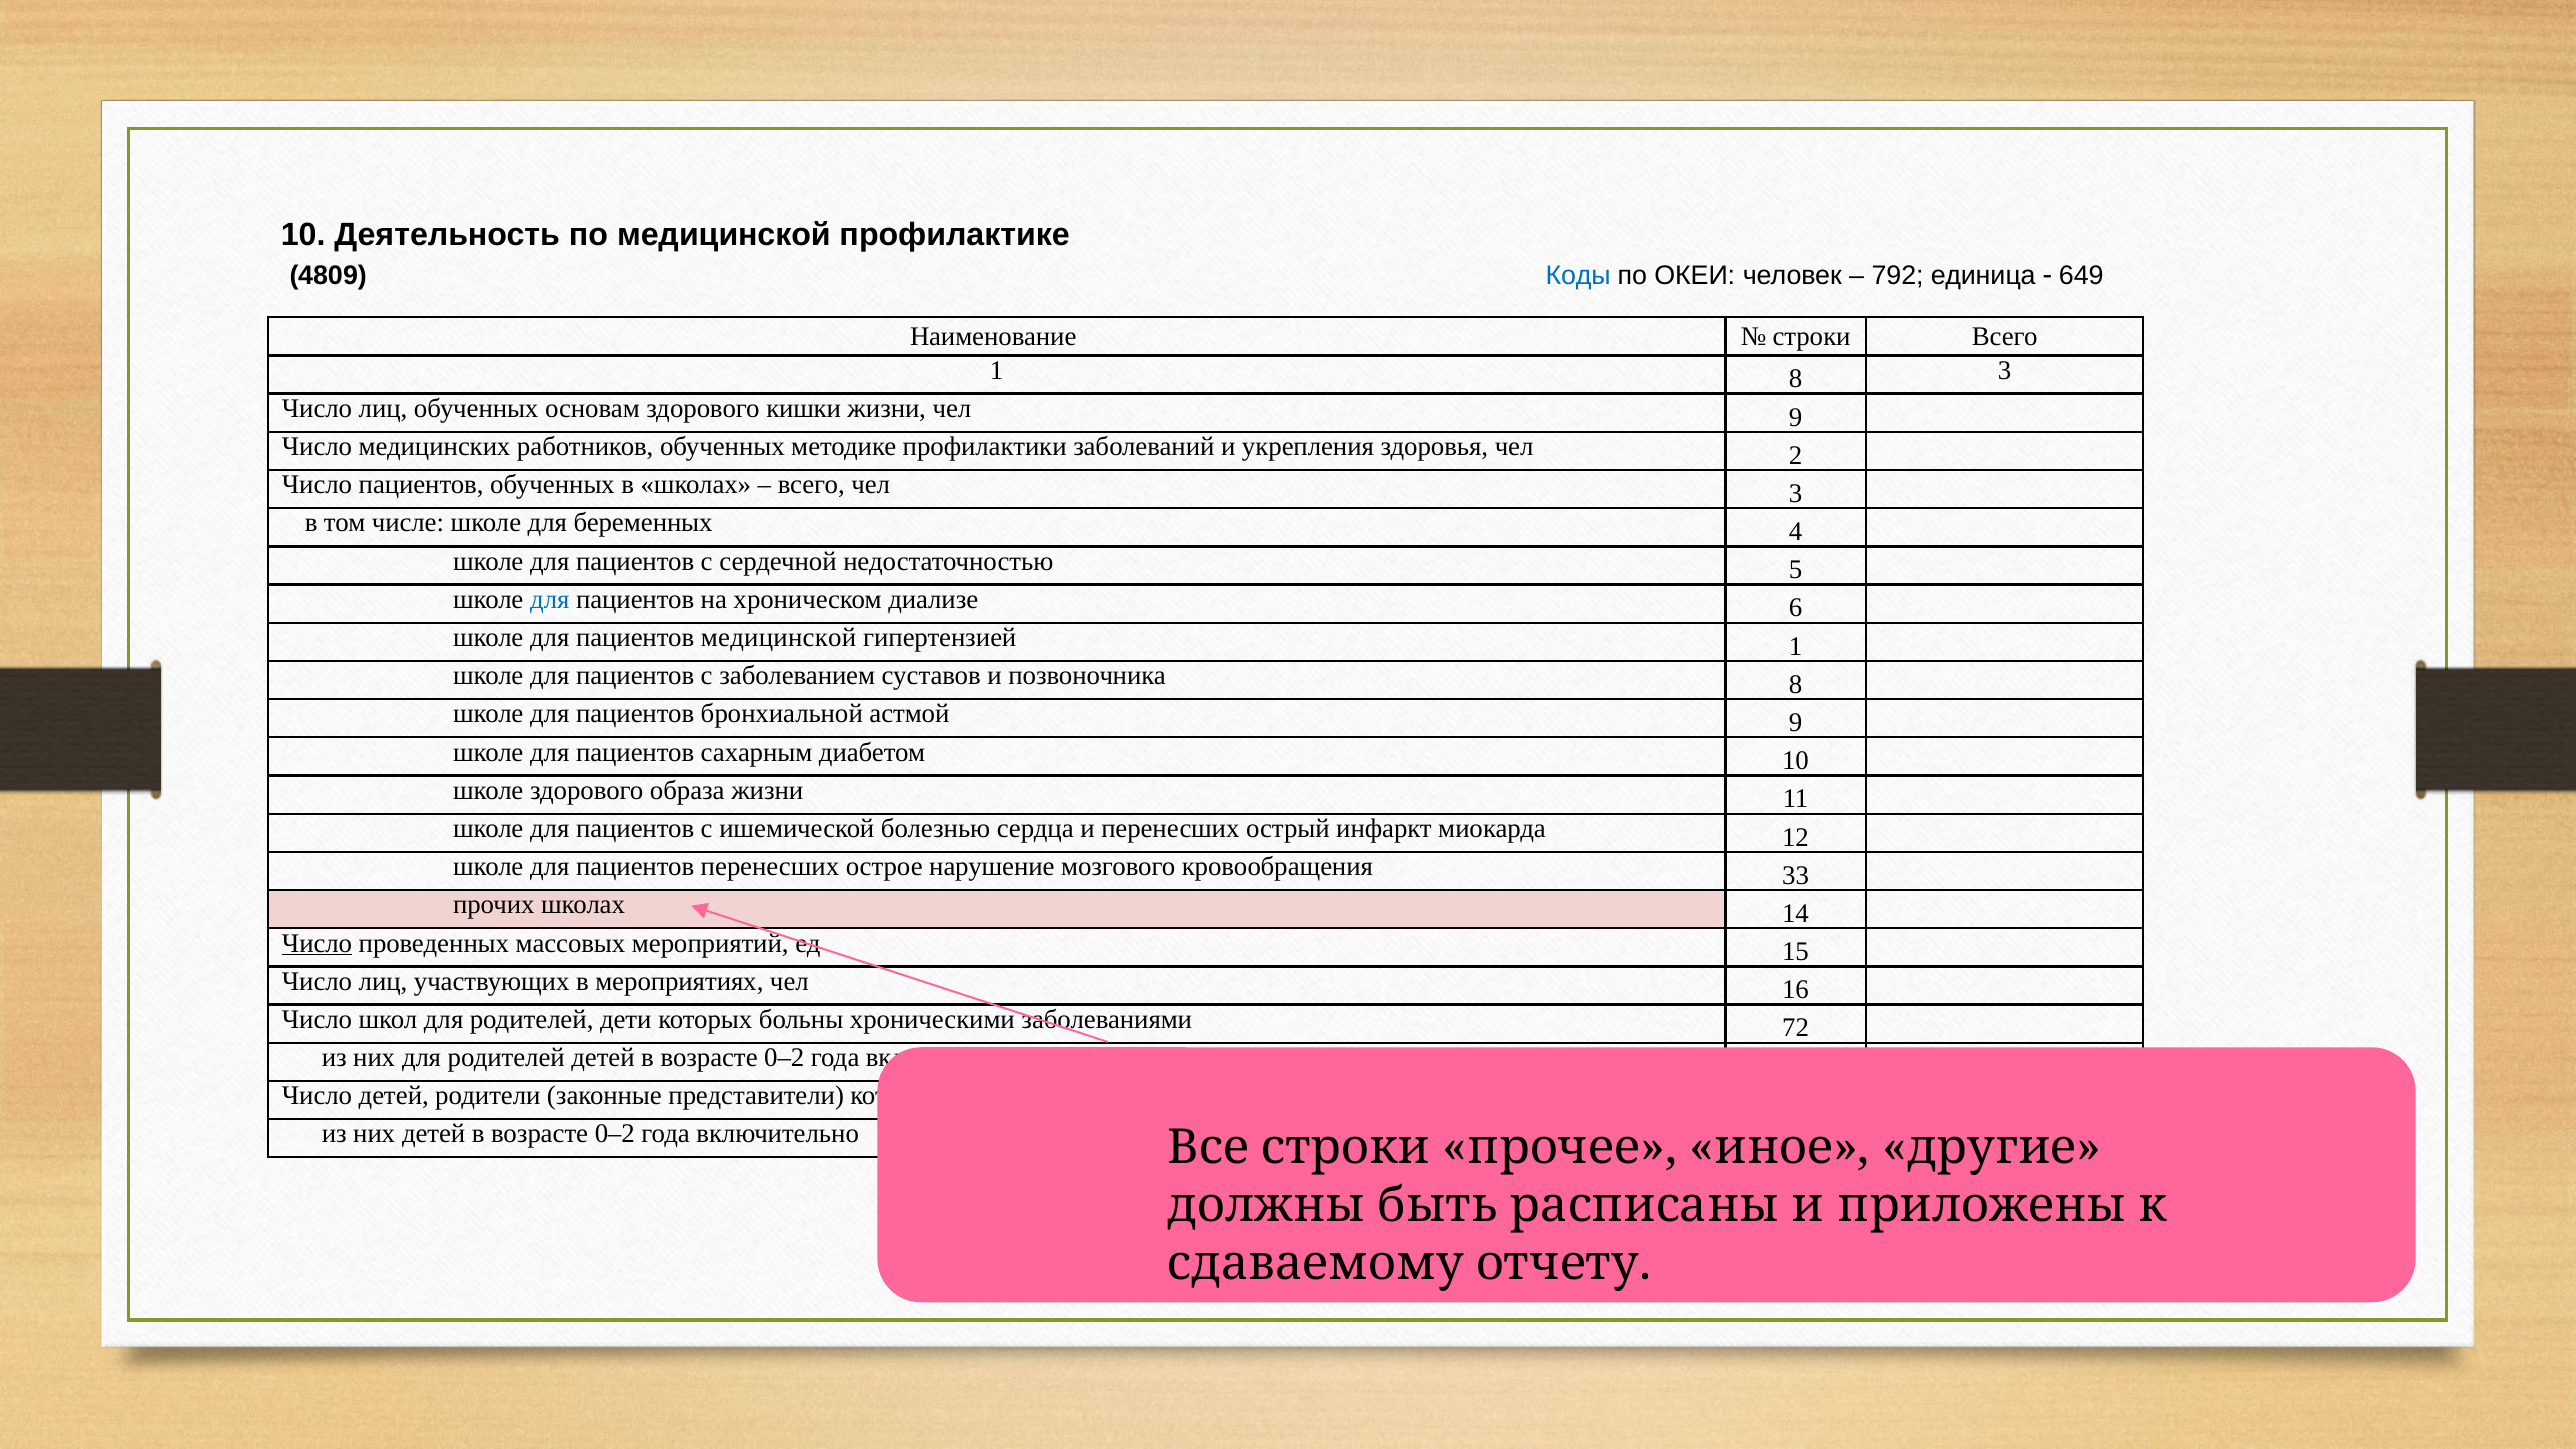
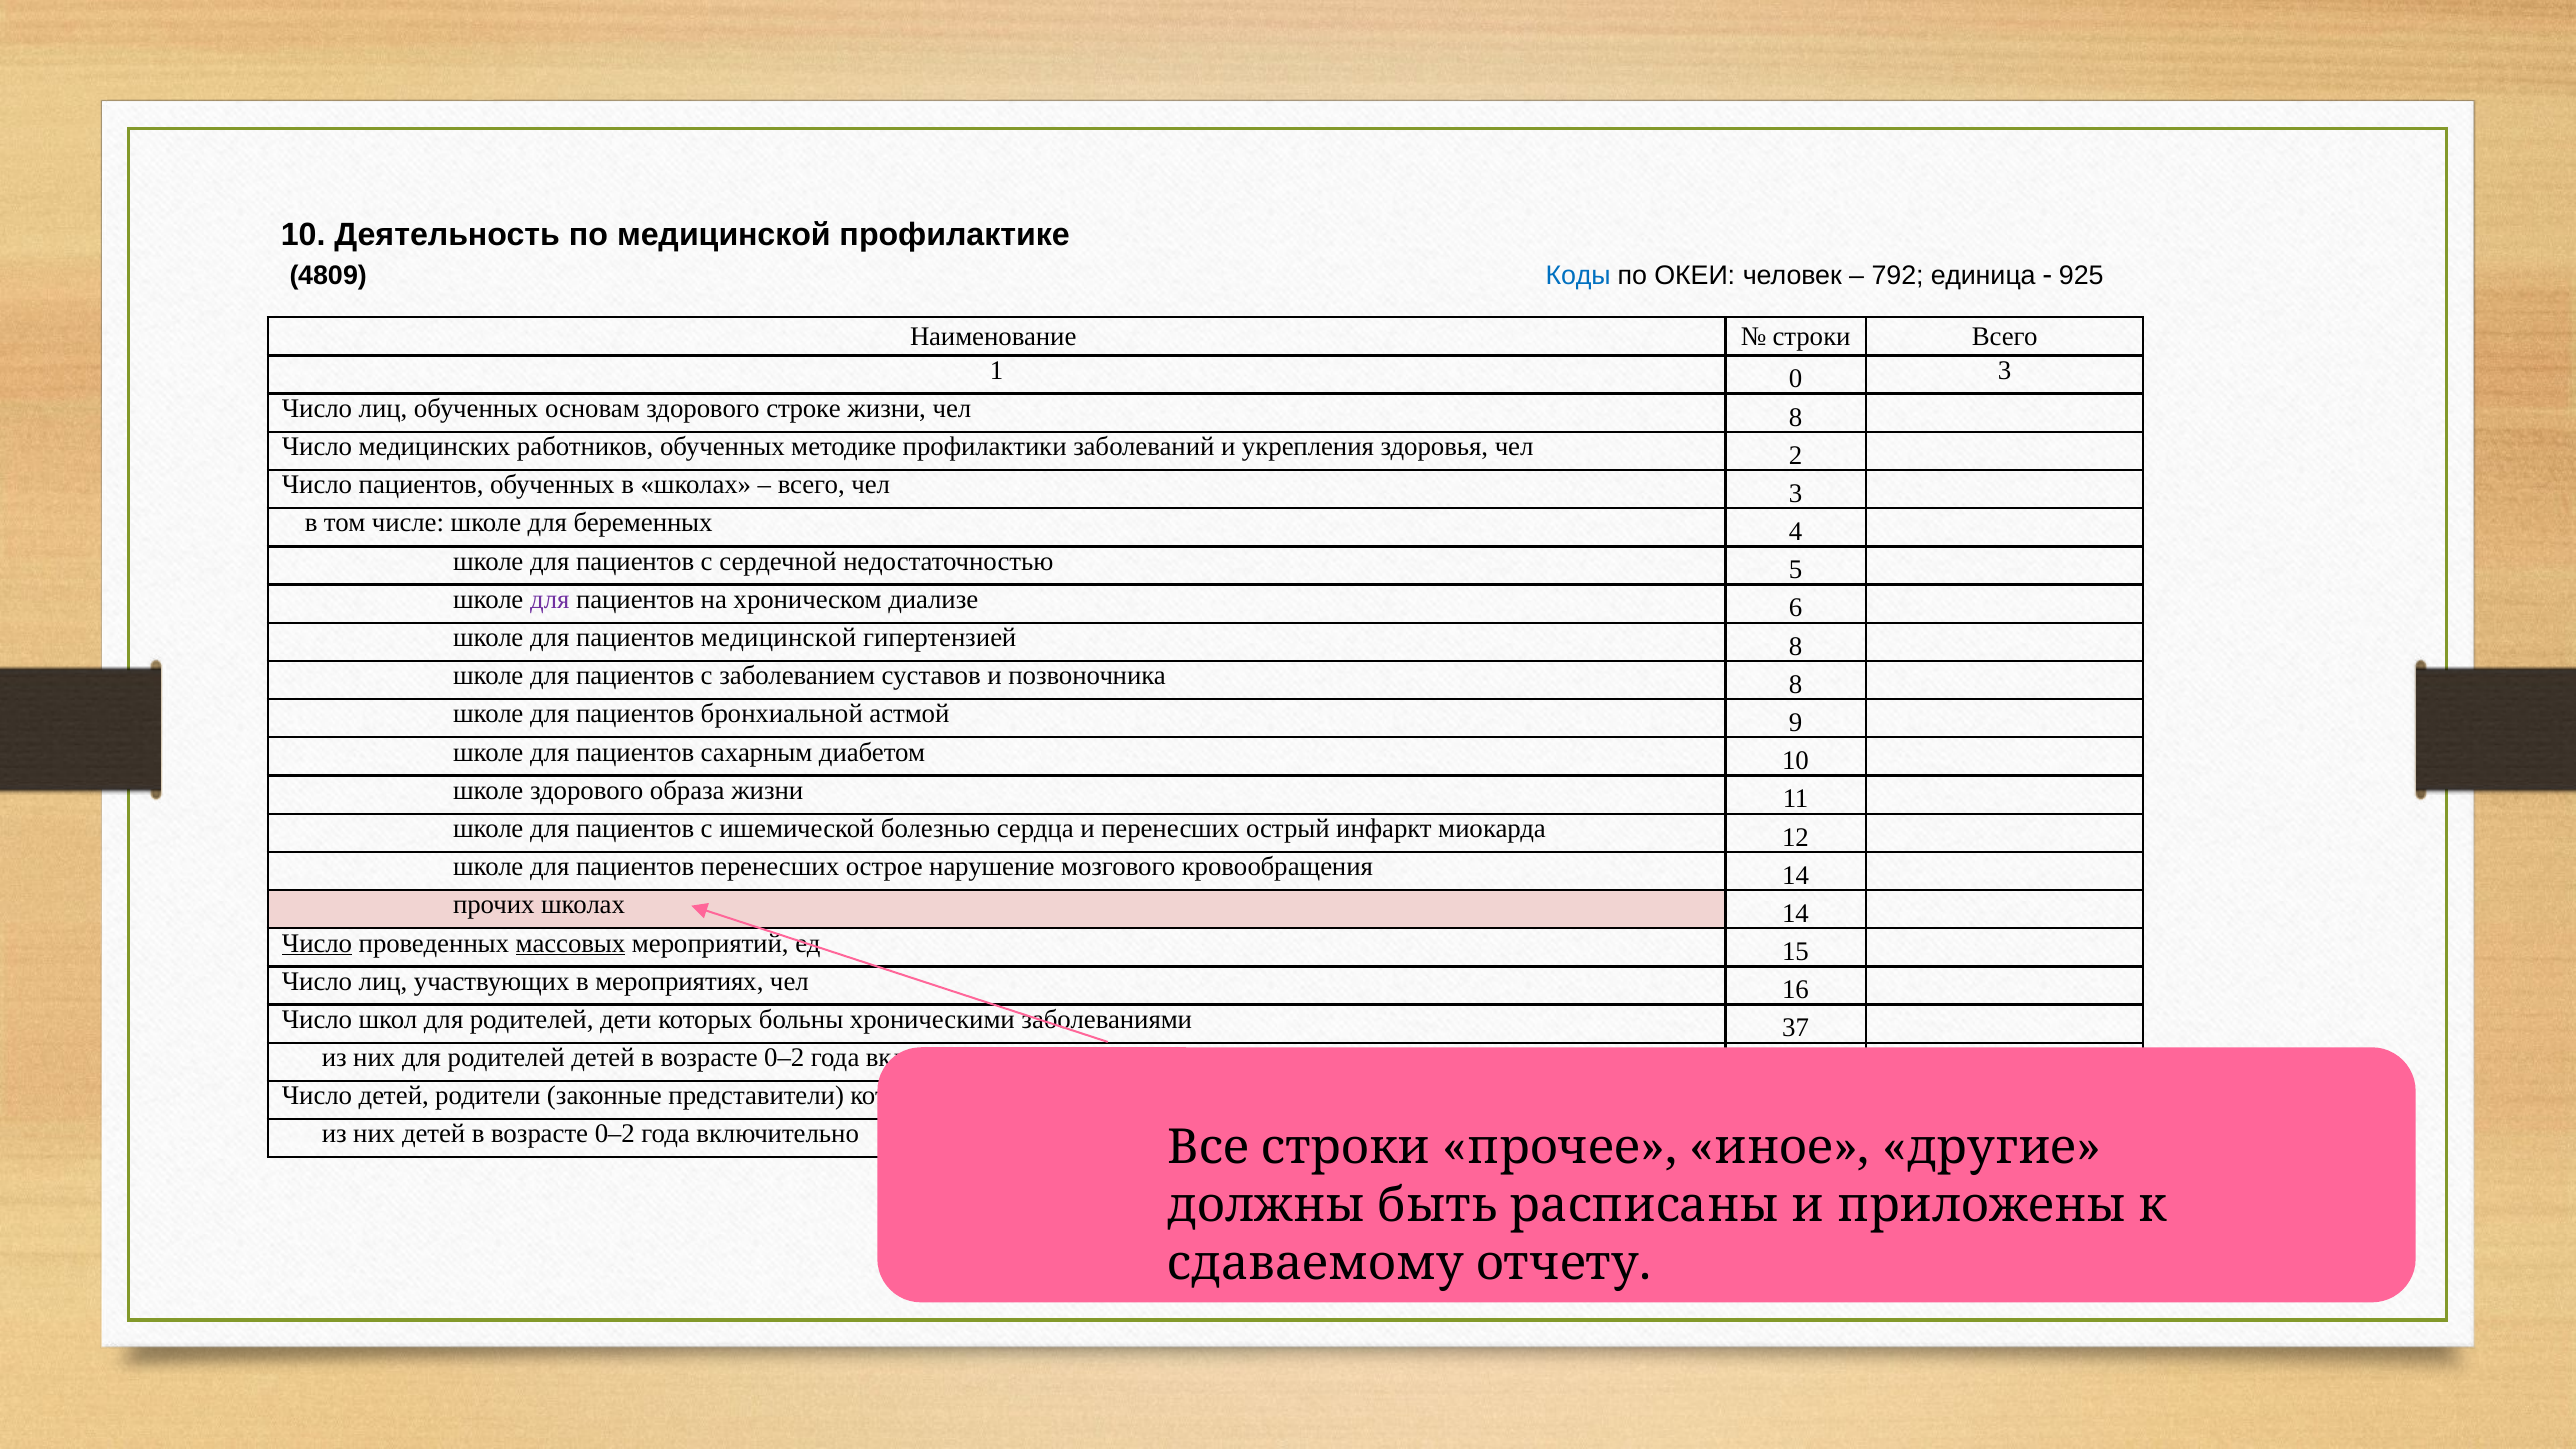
649: 649 -> 925
1 8: 8 -> 0
кишки: кишки -> строке
чел 9: 9 -> 8
для at (550, 599) colour: blue -> purple
гипертензией 1: 1 -> 8
кровообращения 33: 33 -> 14
массовых underline: none -> present
72: 72 -> 37
